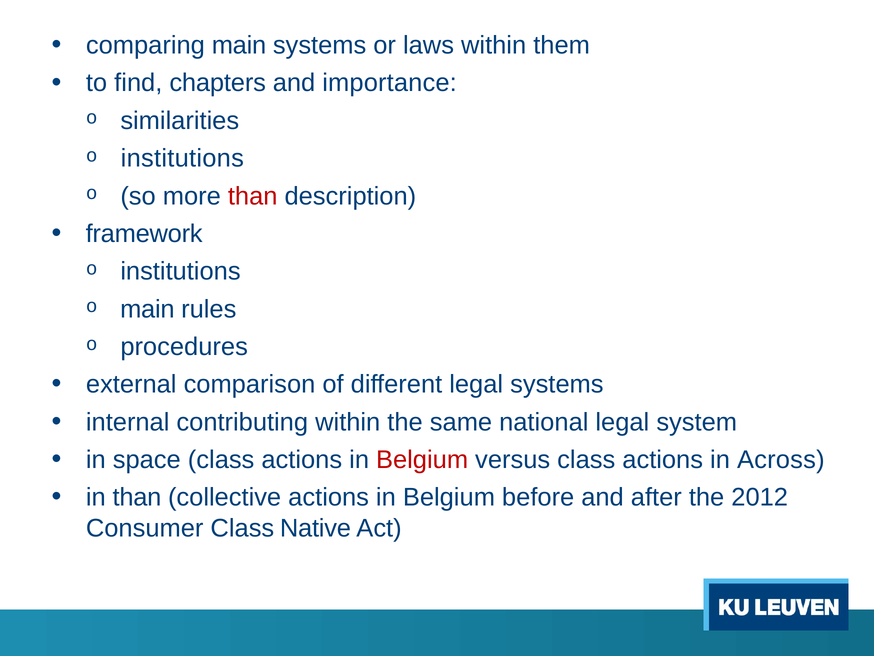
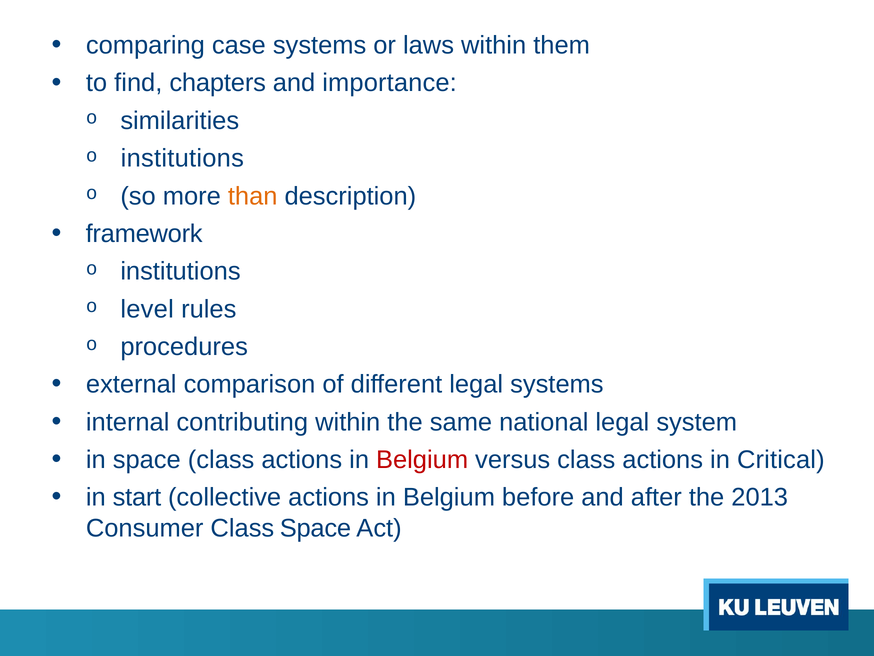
comparing main: main -> case
than at (253, 196) colour: red -> orange
main at (147, 309): main -> level
Across: Across -> Critical
in than: than -> start
2012: 2012 -> 2013
Class Native: Native -> Space
